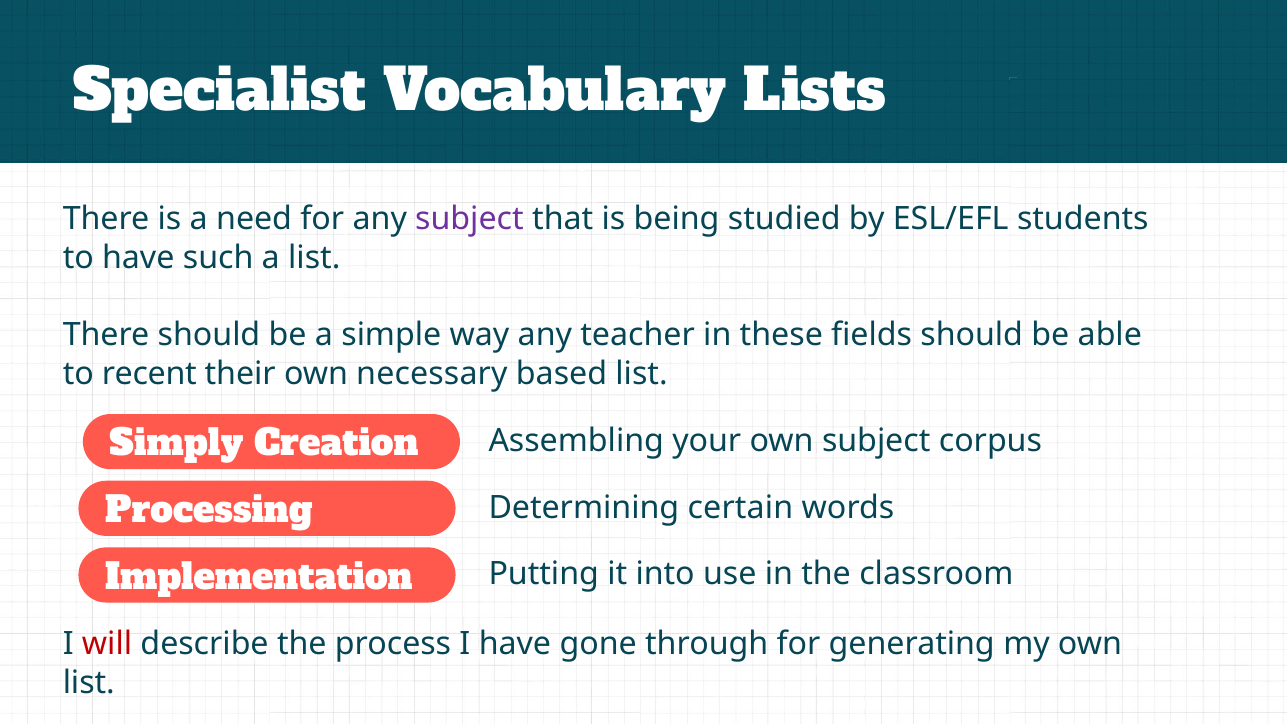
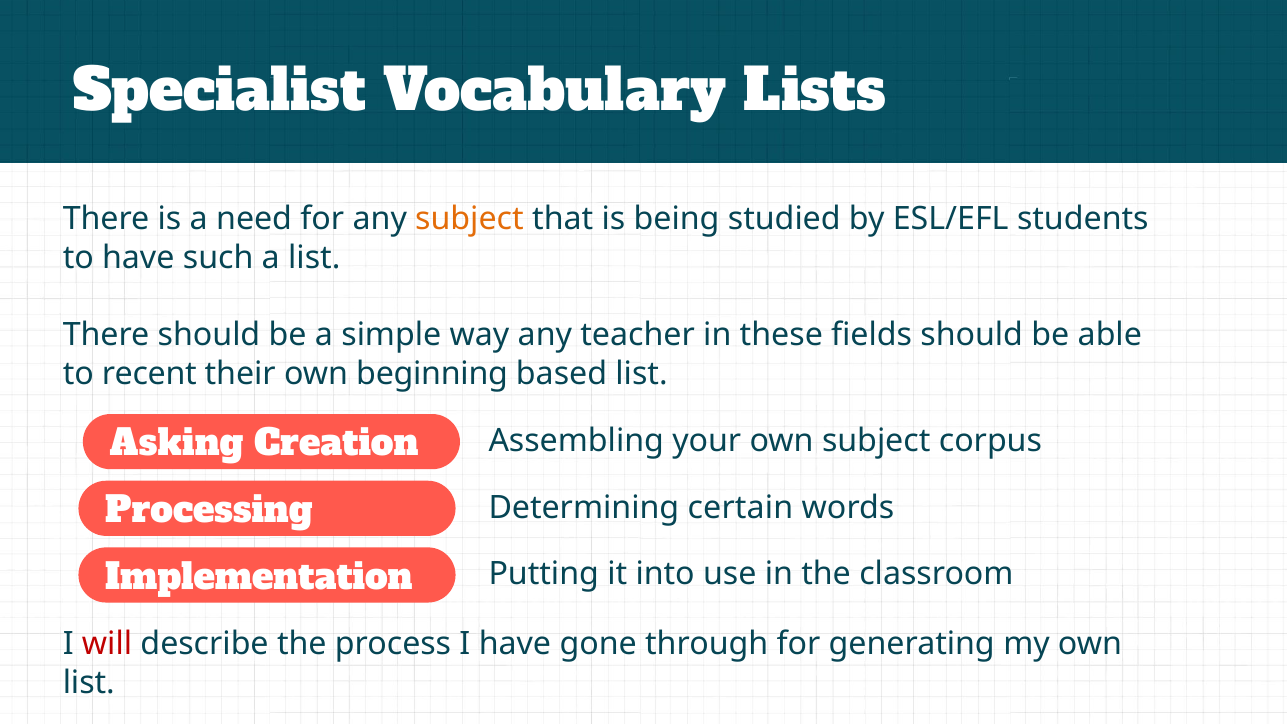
subject at (469, 219) colour: purple -> orange
necessary: necessary -> beginning
Simply: Simply -> Asking
